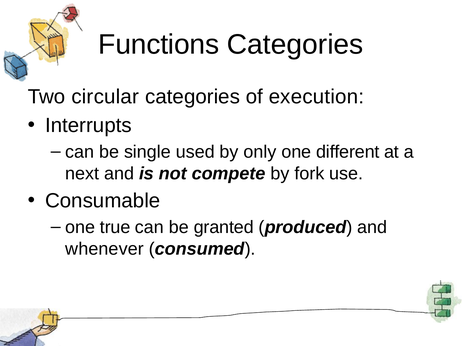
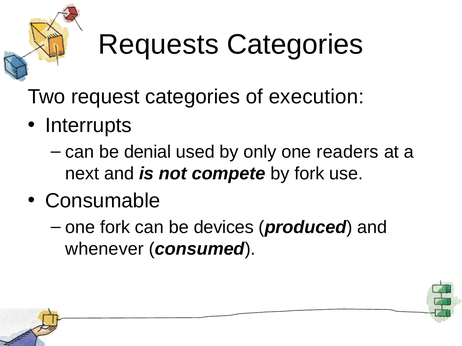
Functions: Functions -> Requests
circular: circular -> request
single: single -> denial
different: different -> readers
one true: true -> fork
granted: granted -> devices
